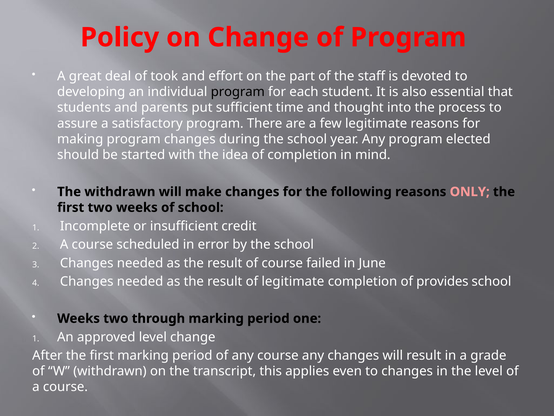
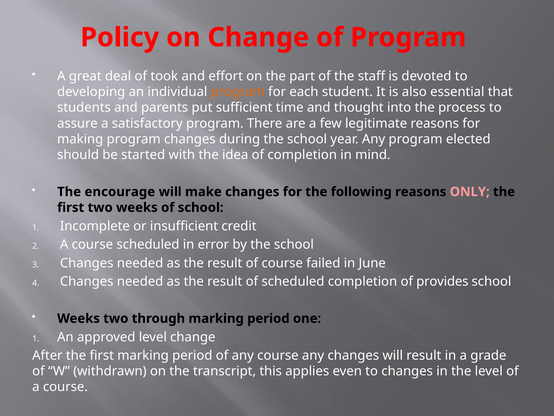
program at (238, 92) colour: black -> orange
The withdrawn: withdrawn -> encourage
of legitimate: legitimate -> scheduled
